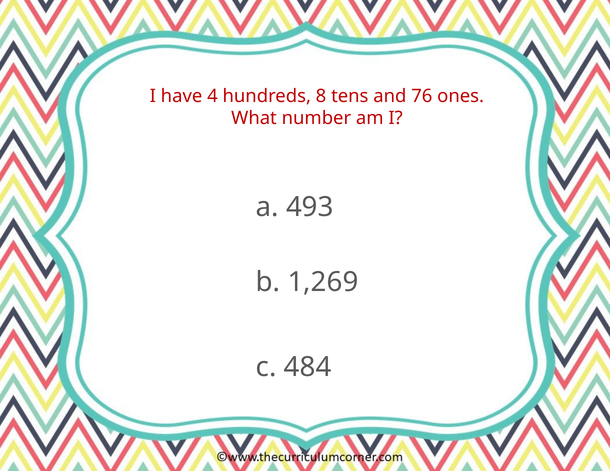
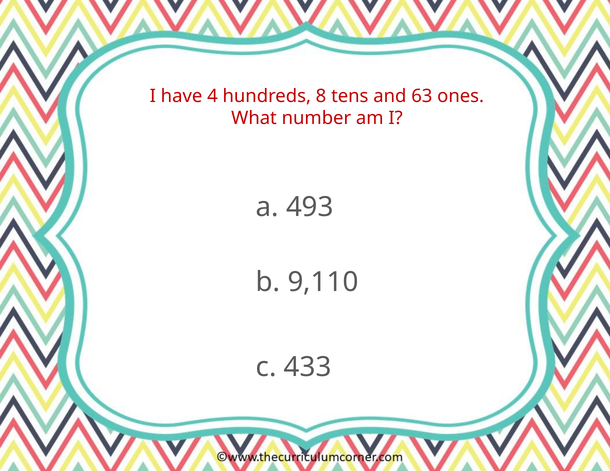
76: 76 -> 63
1,269: 1,269 -> 9,110
484: 484 -> 433
